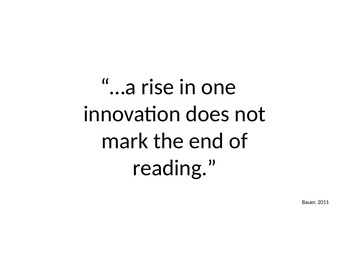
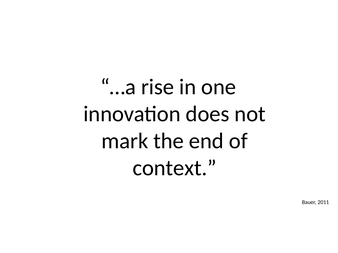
reading: reading -> context
